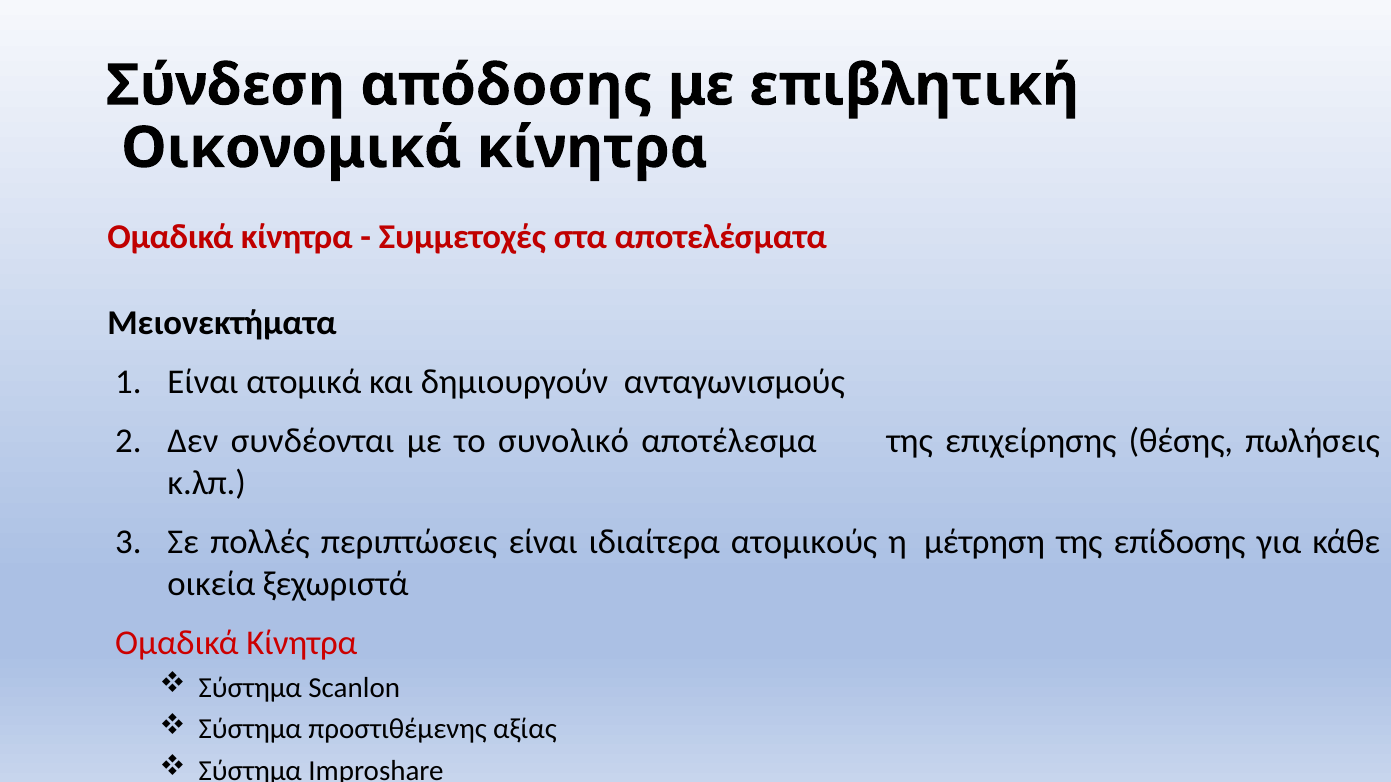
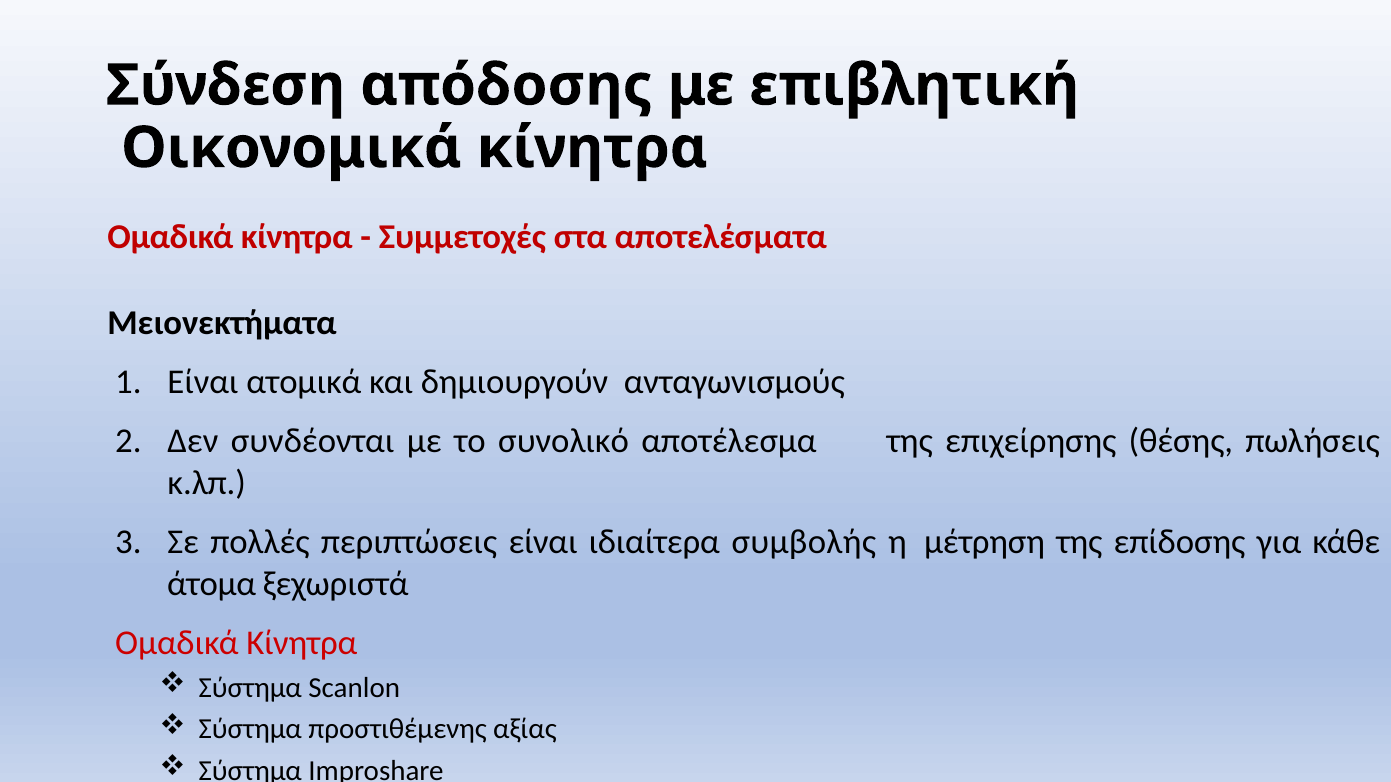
ατομικούς: ατομικούς -> συμβολής
οικεία: οικεία -> άτομα
